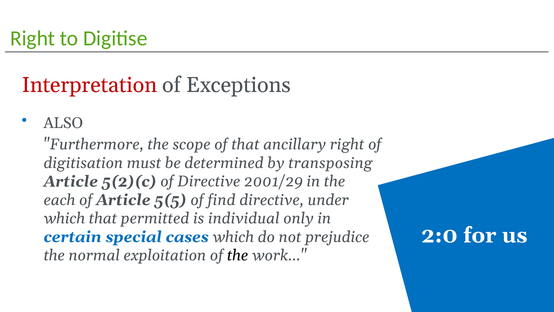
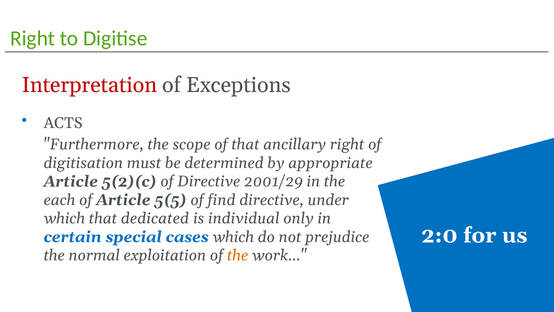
ALSO: ALSO -> ACTS
transposing: transposing -> appropriate
permitted: permitted -> dedicated
the at (238, 255) colour: black -> orange
